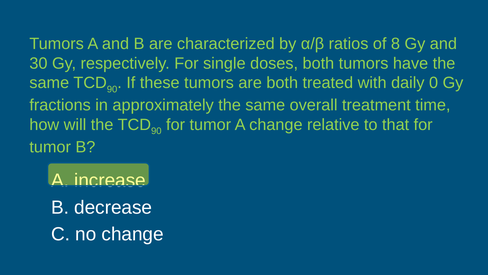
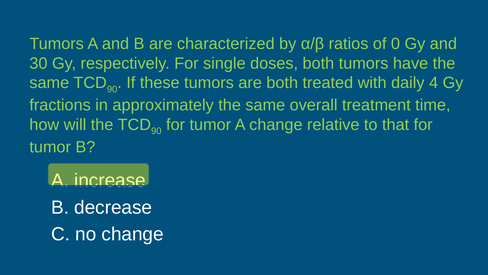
8: 8 -> 0
0: 0 -> 4
